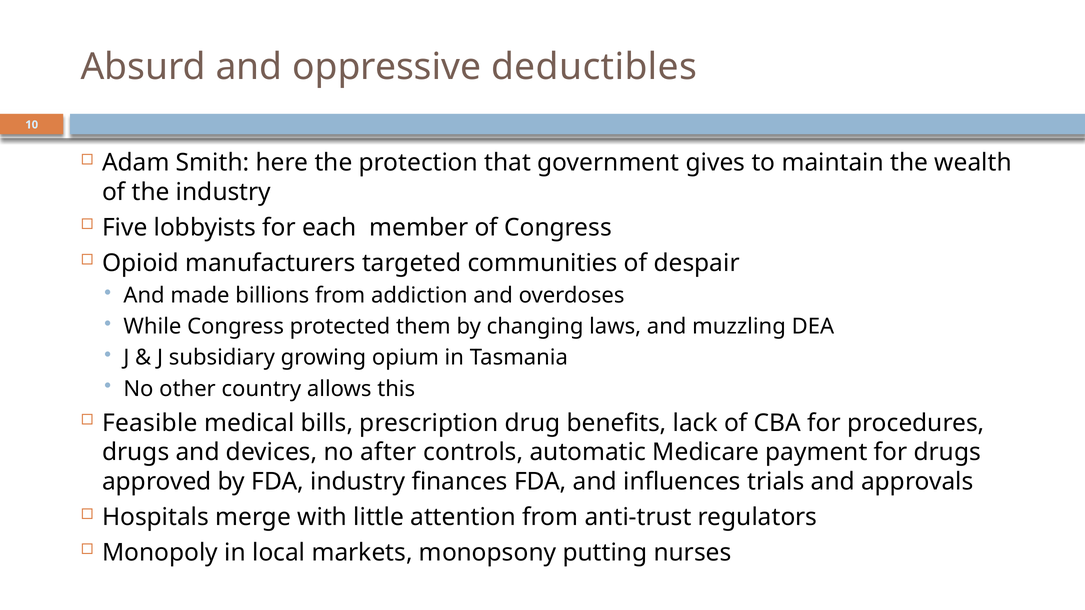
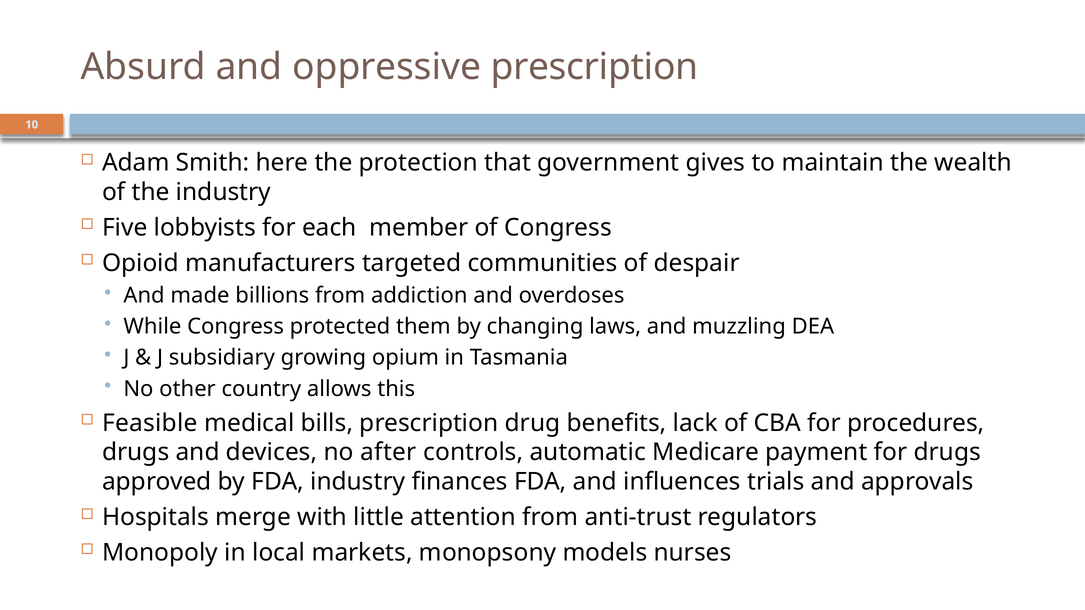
oppressive deductibles: deductibles -> prescription
putting: putting -> models
